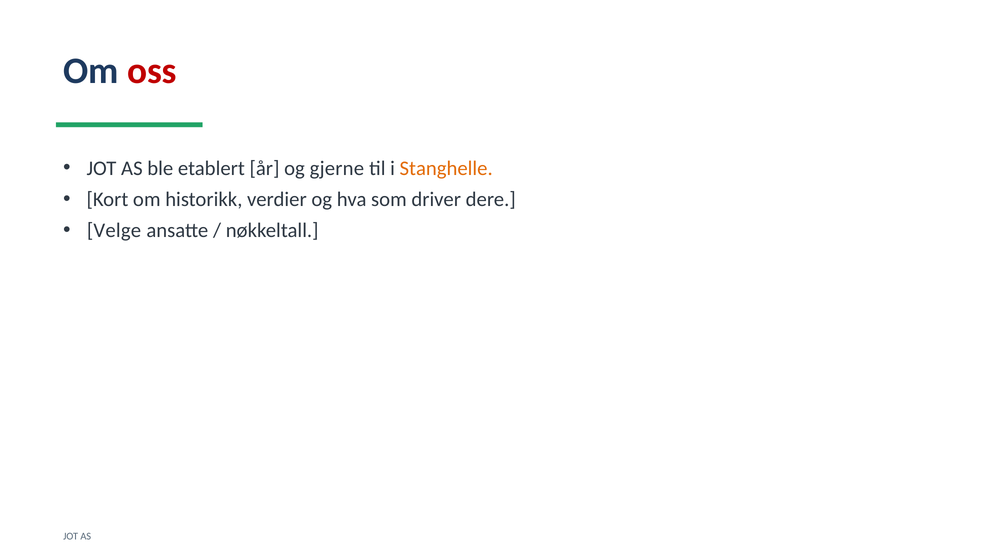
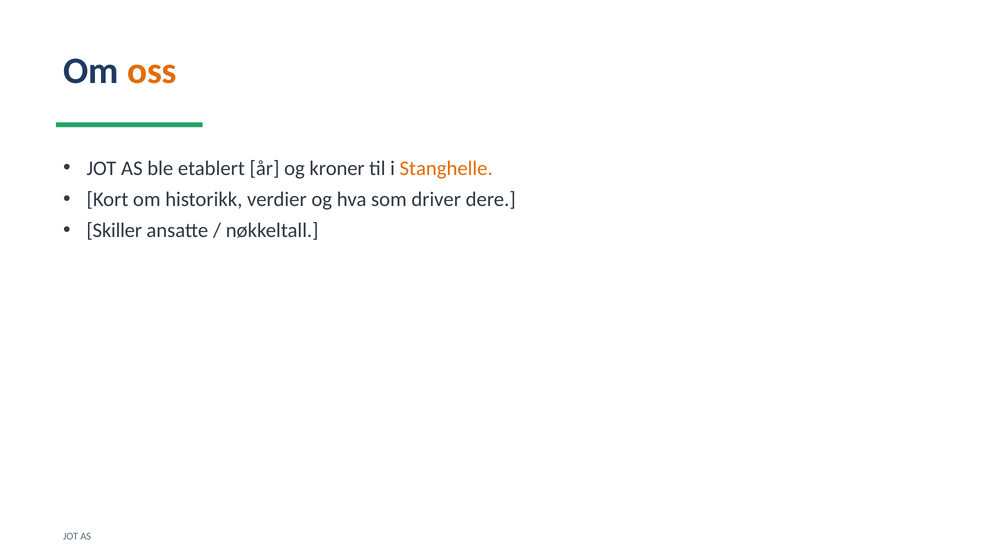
oss colour: red -> orange
gjerne: gjerne -> kroner
Velge: Velge -> Skiller
